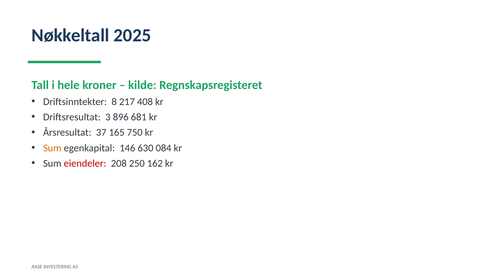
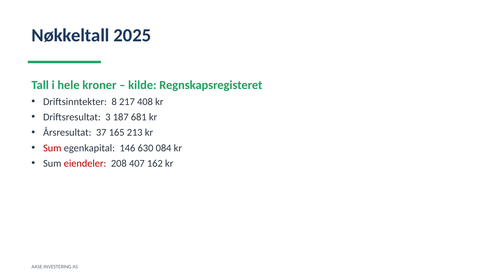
896: 896 -> 187
750: 750 -> 213
Sum at (52, 148) colour: orange -> red
250: 250 -> 407
